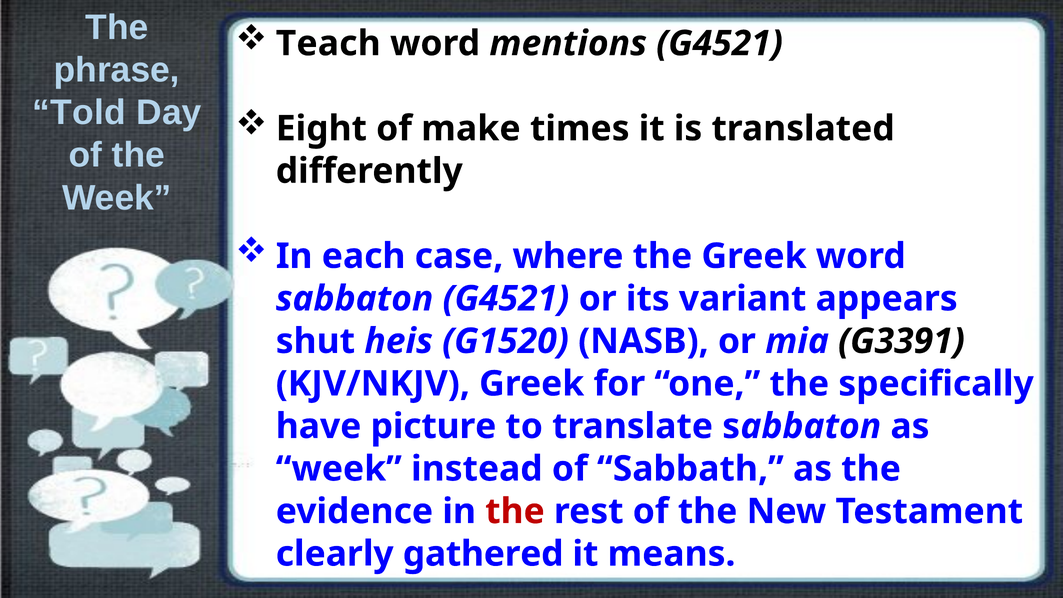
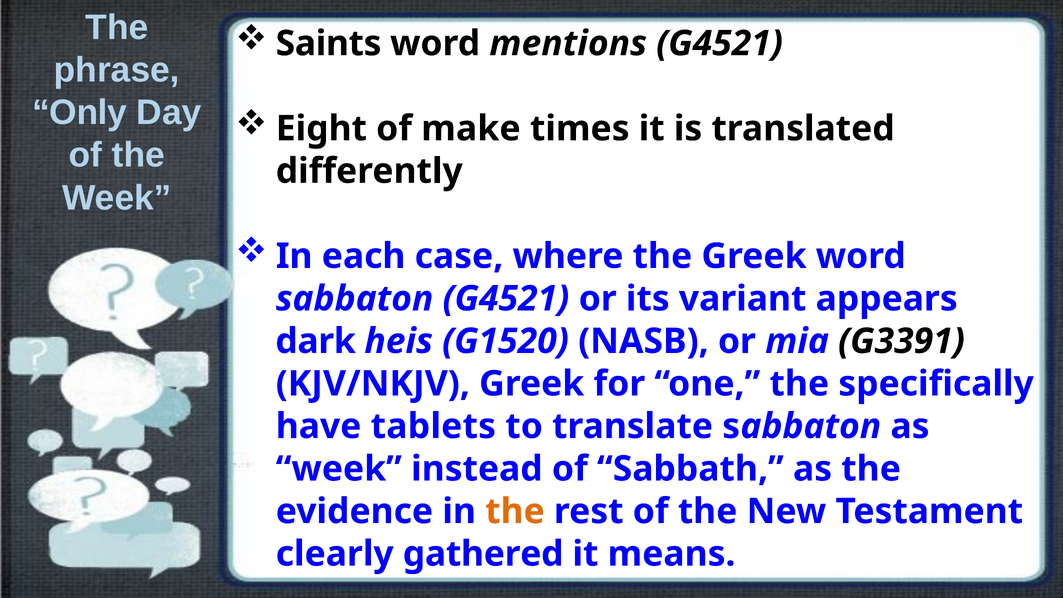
Teach: Teach -> Saints
Told: Told -> Only
shut: shut -> dark
picture: picture -> tablets
the at (515, 511) colour: red -> orange
